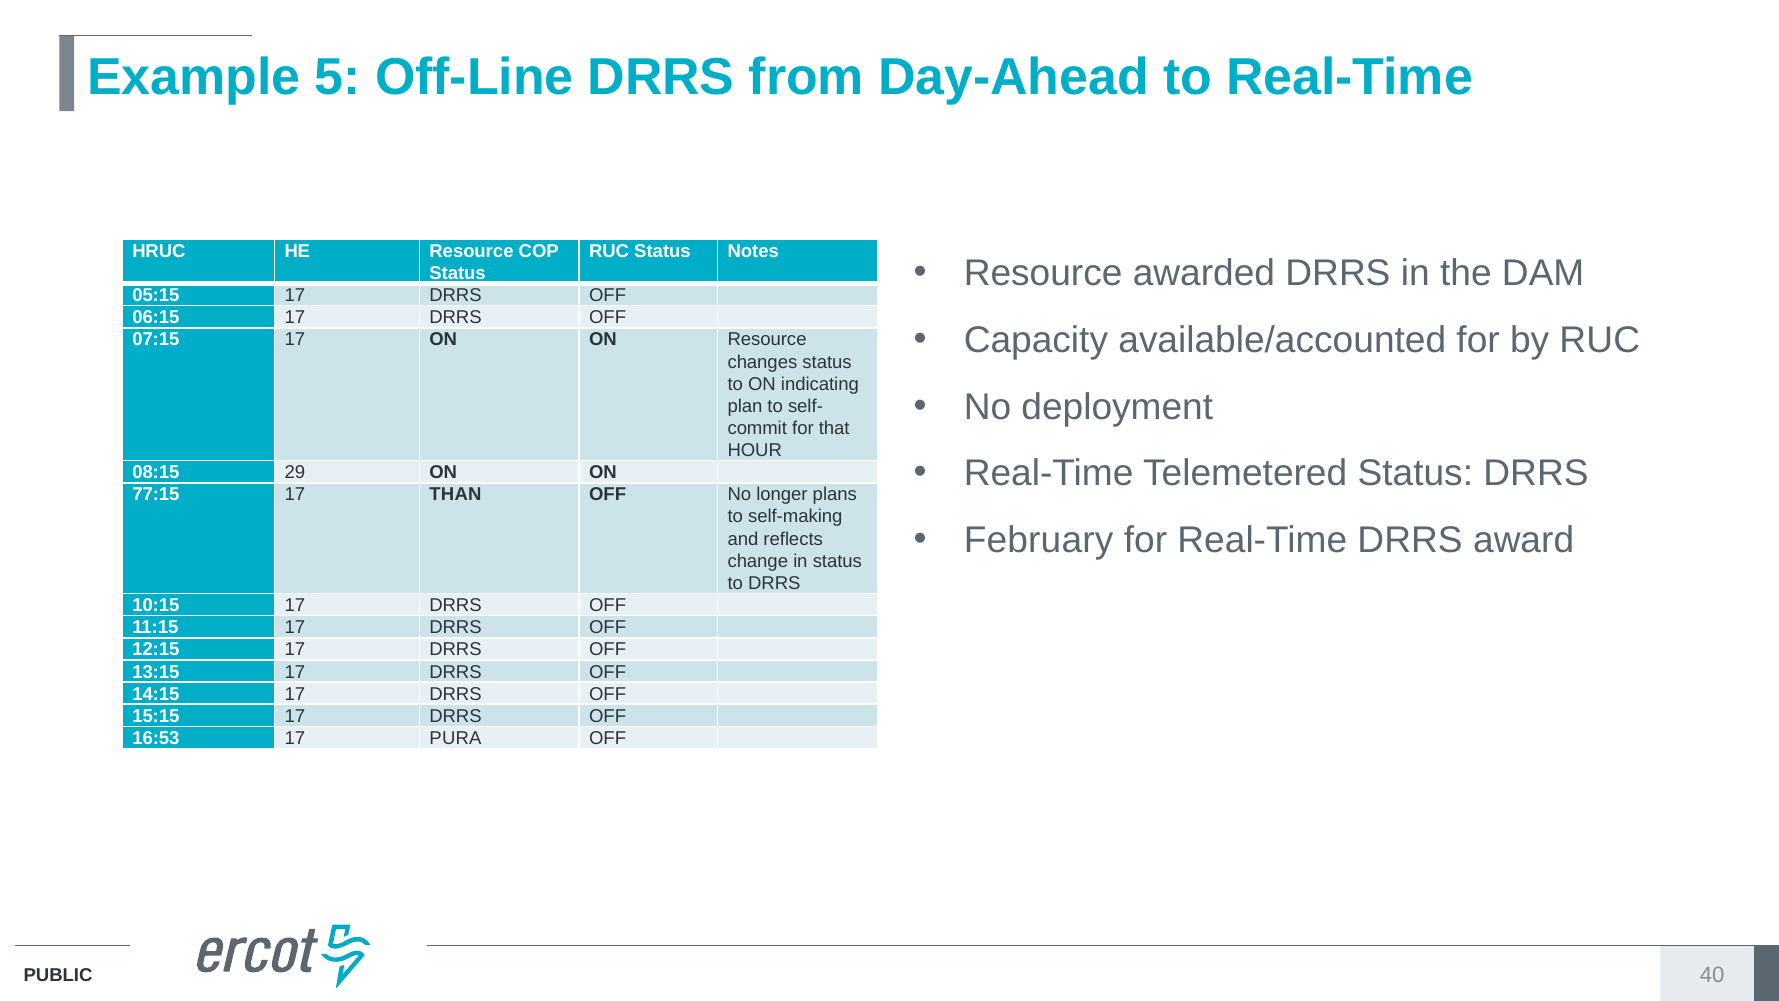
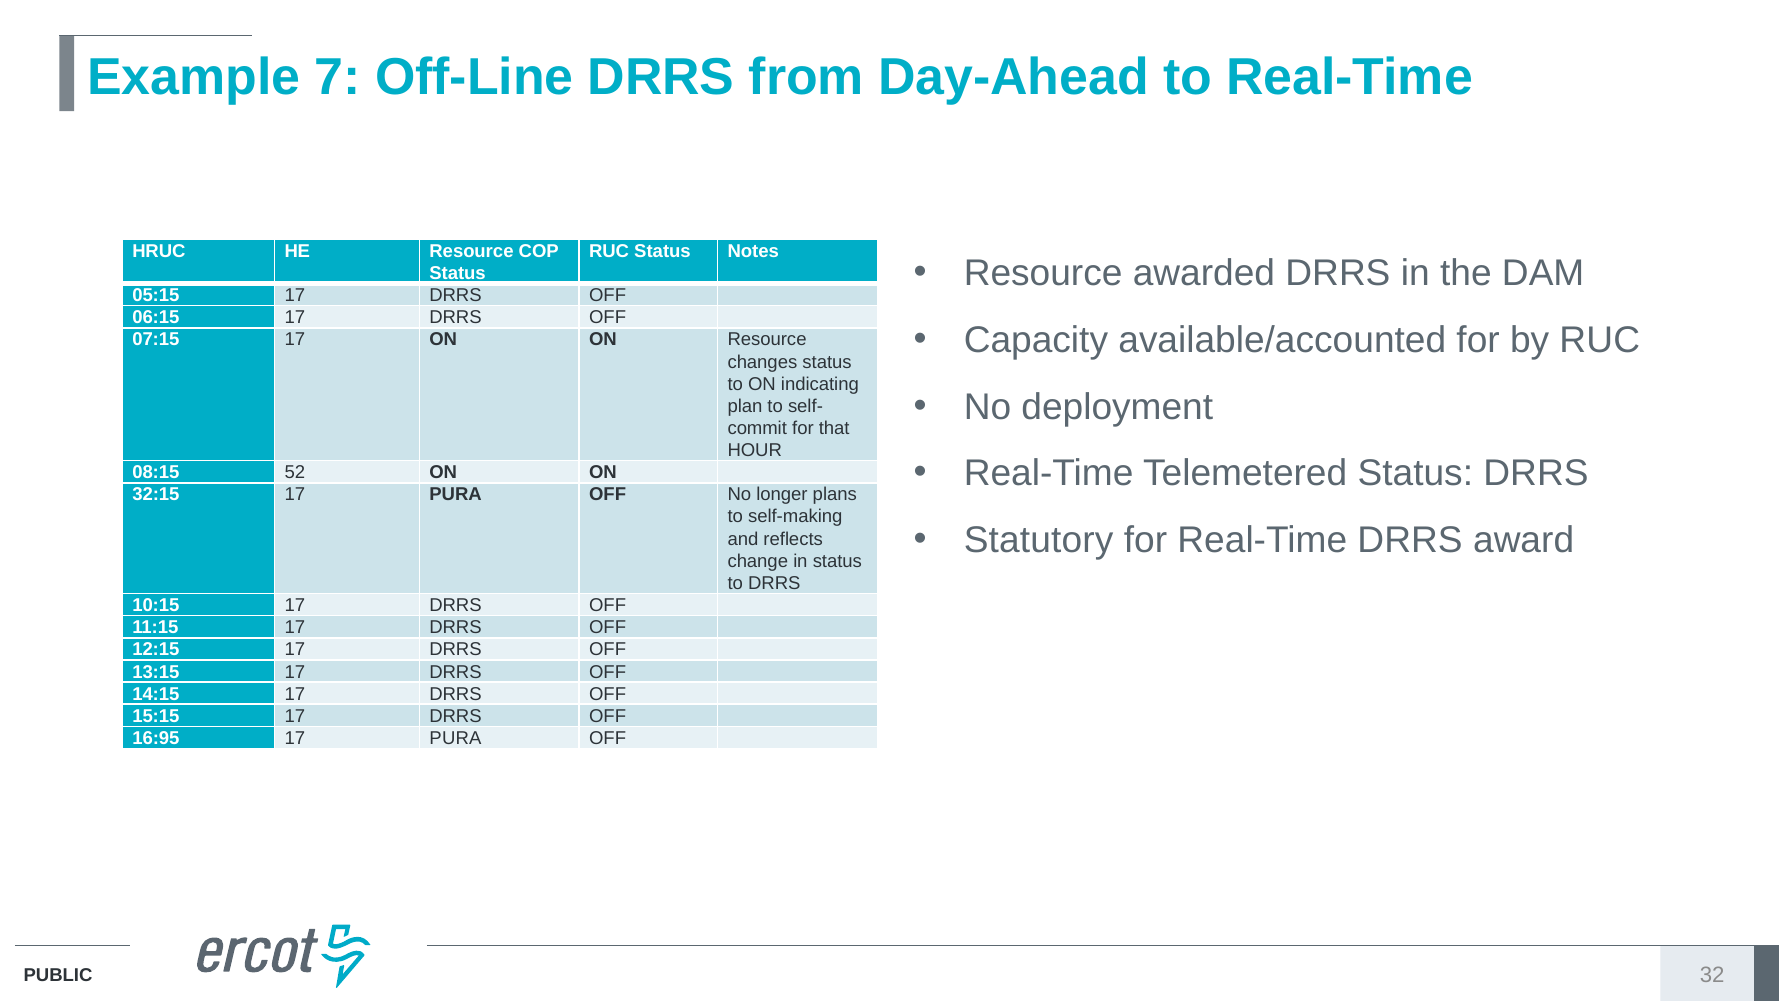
5: 5 -> 7
29: 29 -> 52
77:15: 77:15 -> 32:15
THAN at (455, 495): THAN -> PURA
February: February -> Statutory
16:53: 16:53 -> 16:95
40: 40 -> 32
